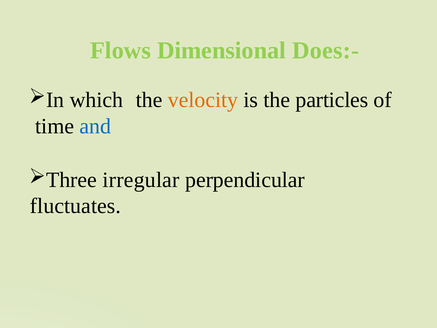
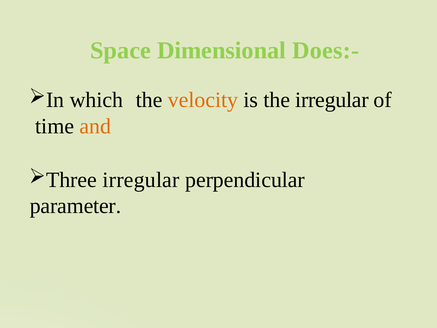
Flows: Flows -> Space
the particles: particles -> irregular
and colour: blue -> orange
fluctuates: fluctuates -> parameter
